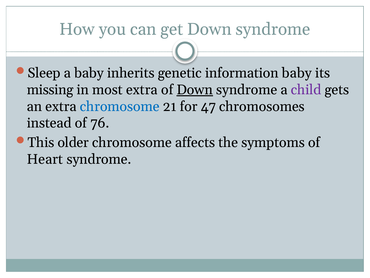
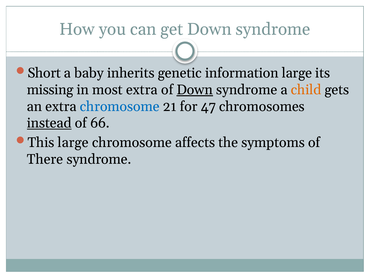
Sleep: Sleep -> Short
information baby: baby -> large
child colour: purple -> orange
instead underline: none -> present
76: 76 -> 66
This older: older -> large
Heart: Heart -> There
